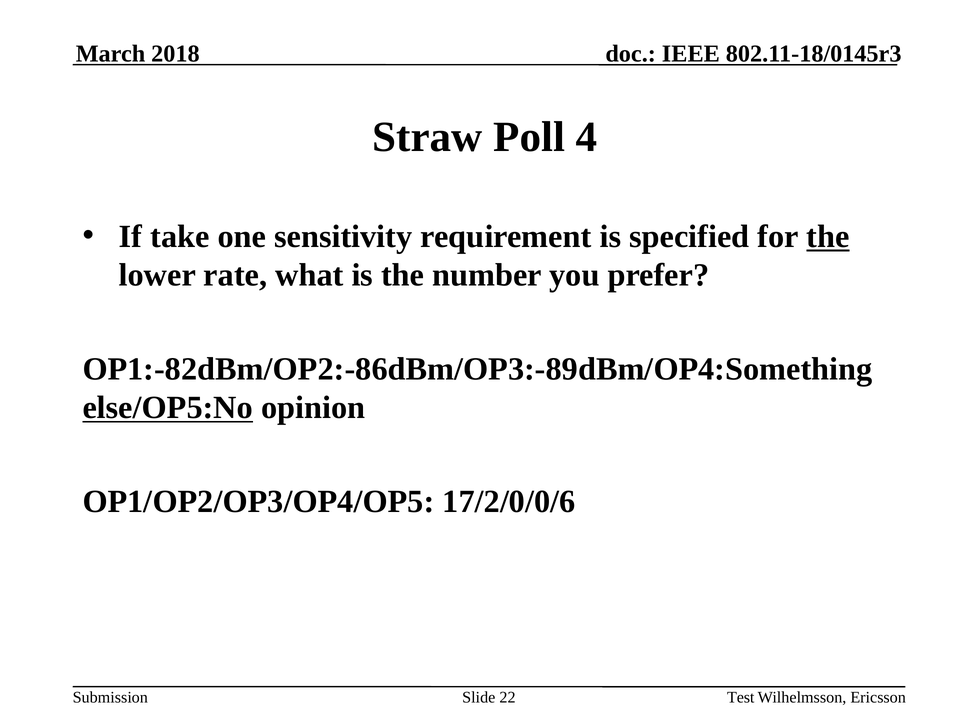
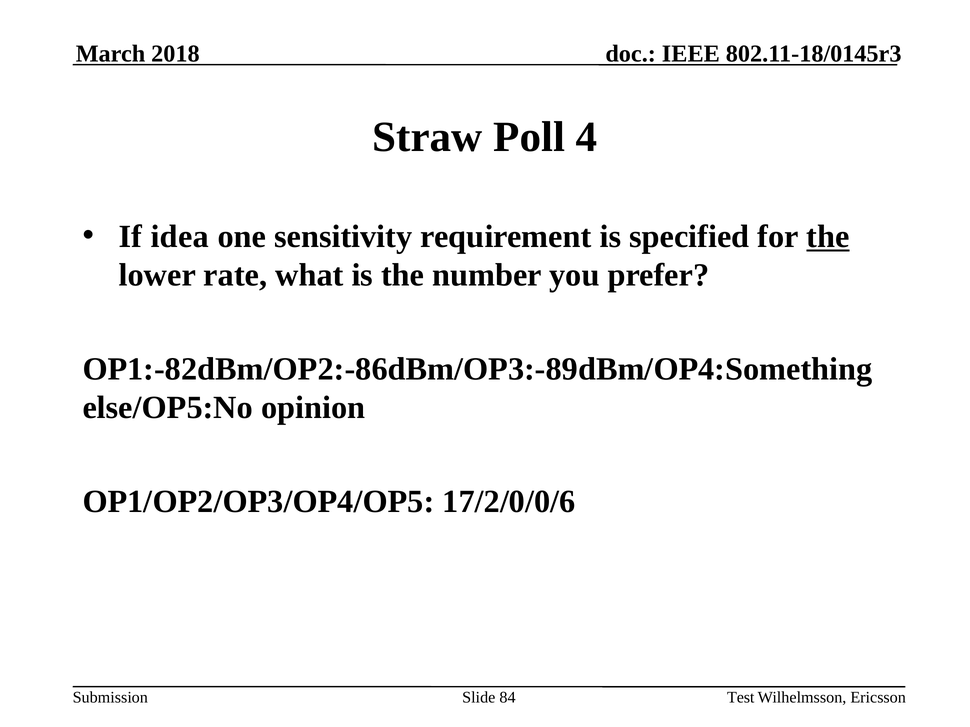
take: take -> idea
else/OP5:No underline: present -> none
22: 22 -> 84
